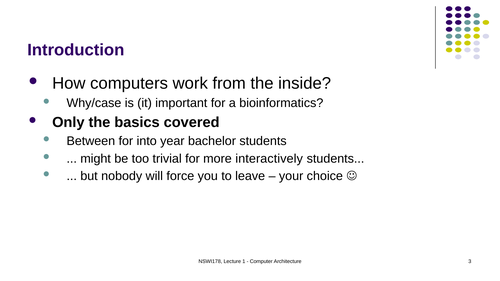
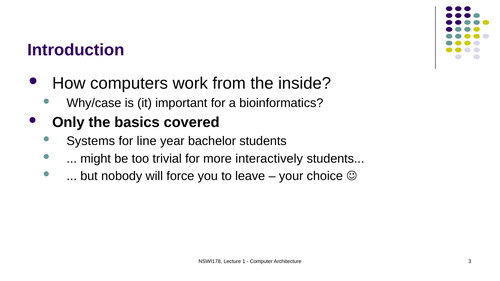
Between: Between -> Systems
into: into -> line
